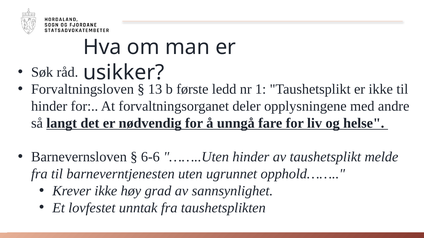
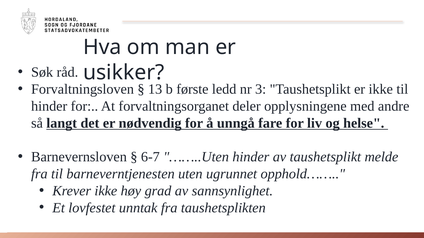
1: 1 -> 3
6-6: 6-6 -> 6-7
